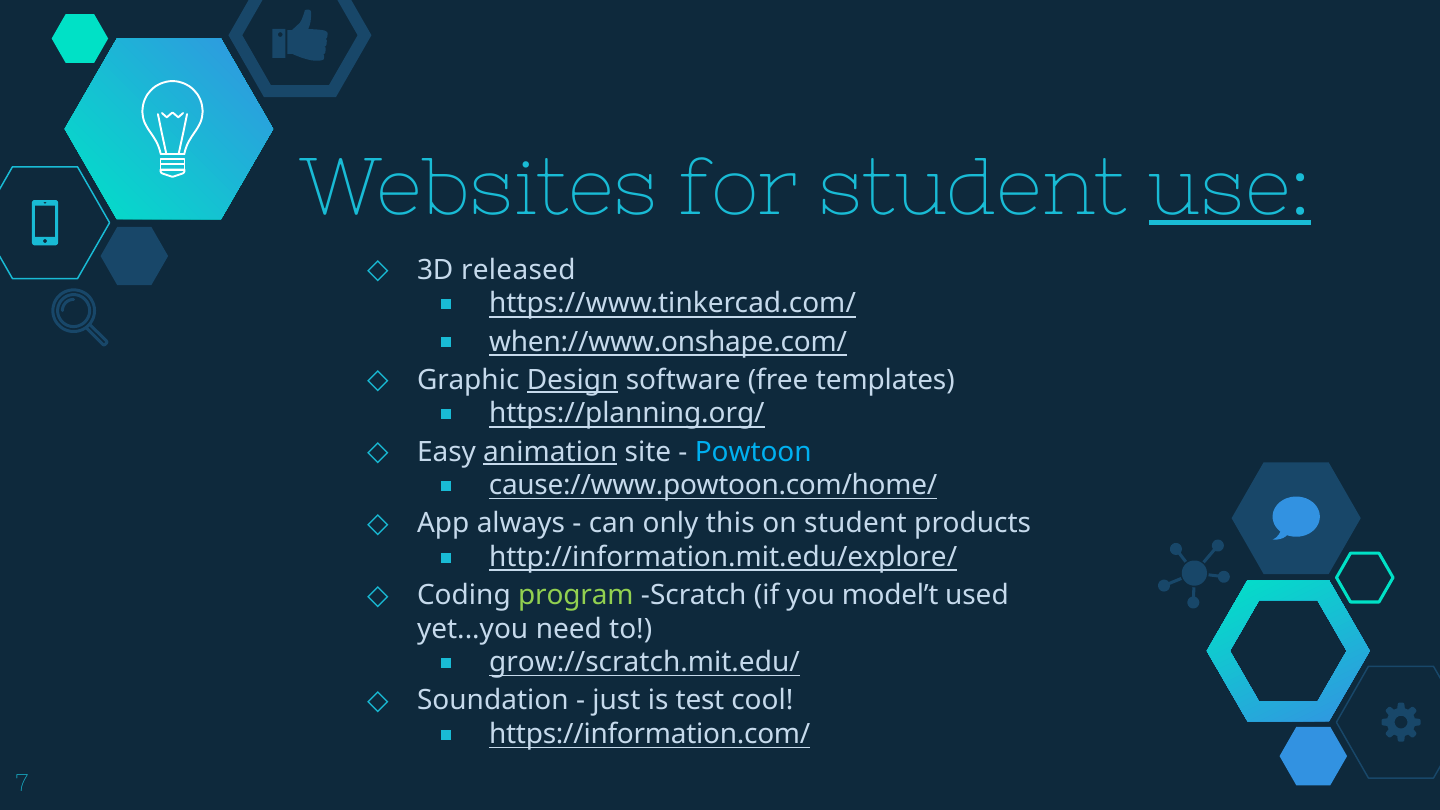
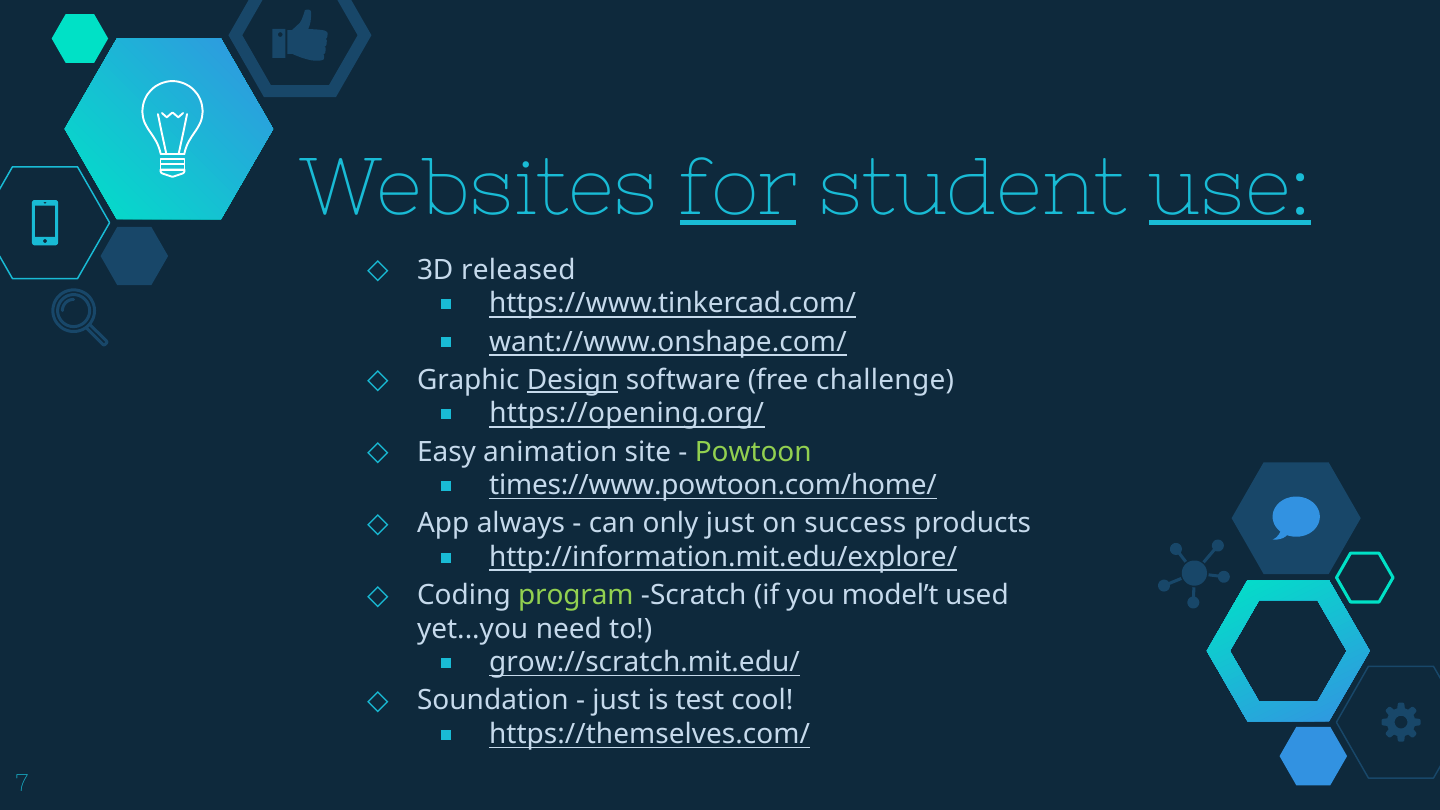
for underline: none -> present
when://www.onshape.com/: when://www.onshape.com/ -> want://www.onshape.com/
templates: templates -> challenge
https://planning.org/: https://planning.org/ -> https://opening.org/
animation underline: present -> none
Powtoon colour: light blue -> light green
cause://www.powtoon.com/home/: cause://www.powtoon.com/home/ -> times://www.powtoon.com/home/
only this: this -> just
on student: student -> success
https://information.com/: https://information.com/ -> https://themselves.com/
